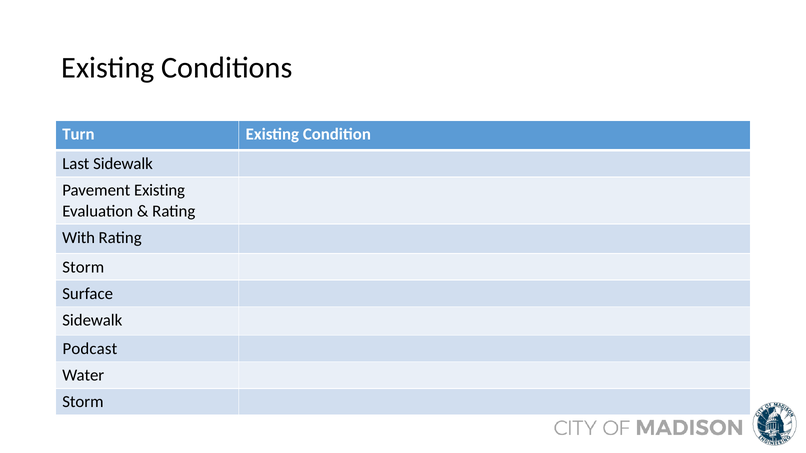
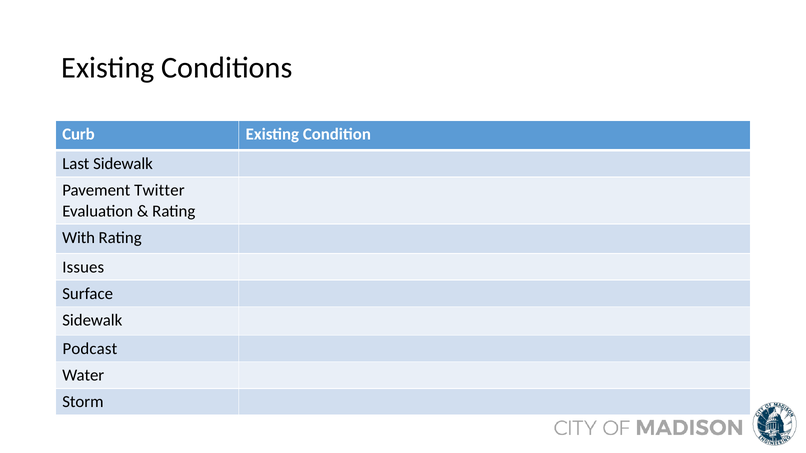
Turn: Turn -> Curb
Pavement Existing: Existing -> Twitter
Storm at (83, 267): Storm -> Issues
